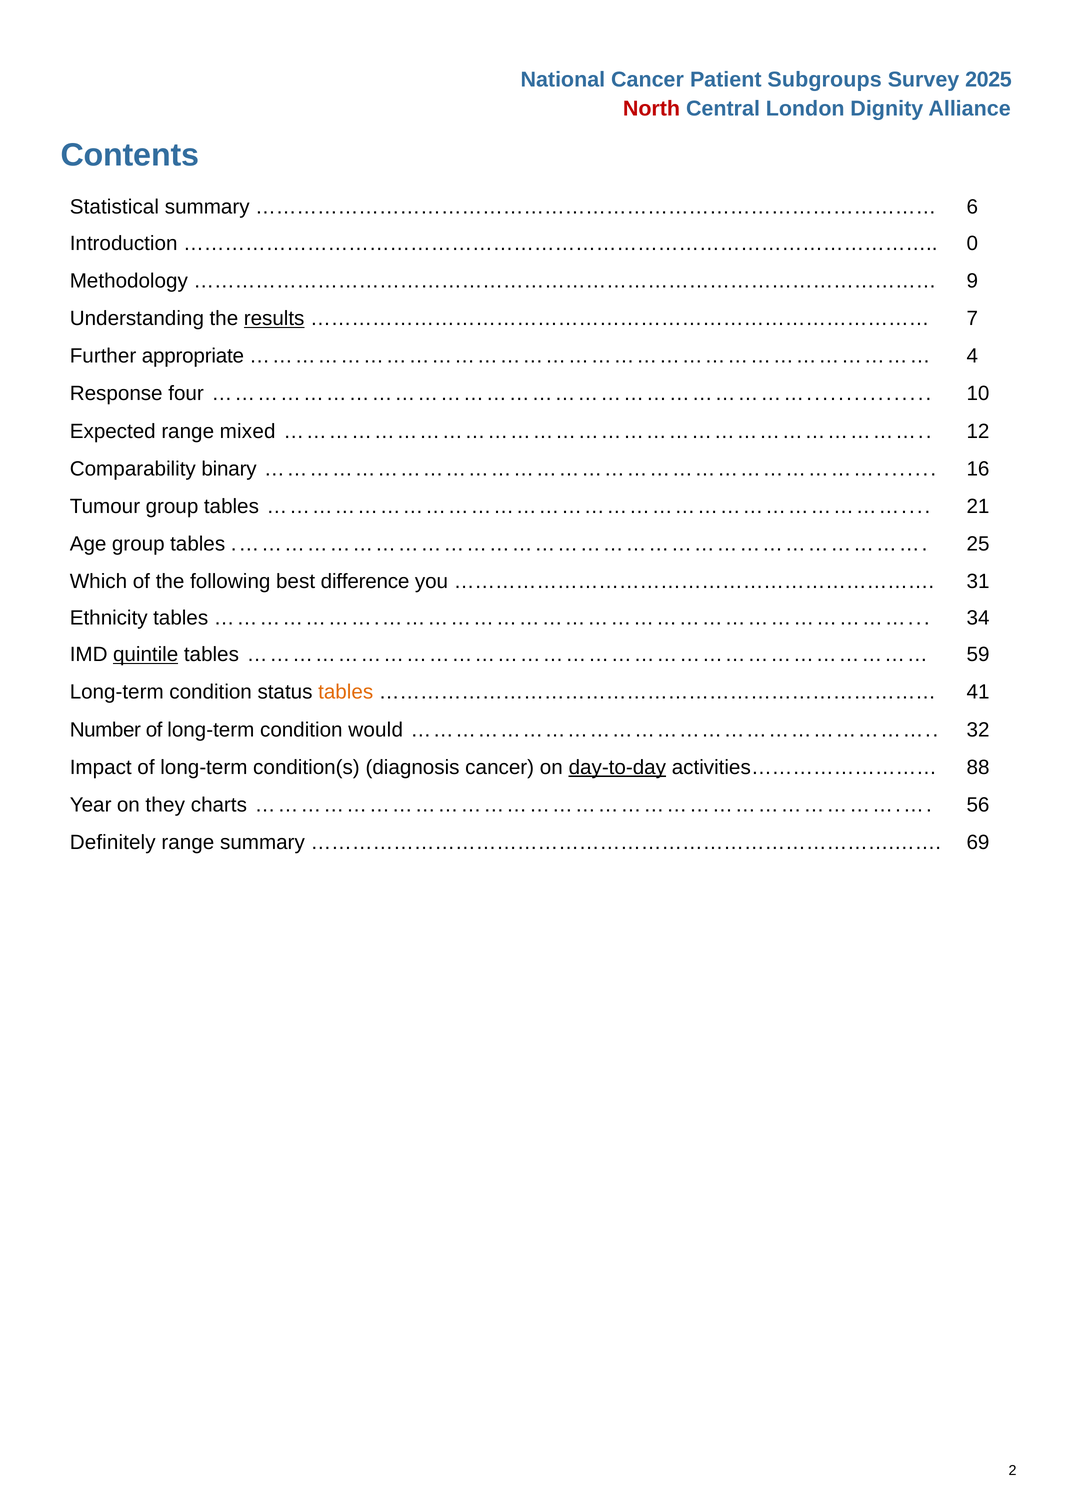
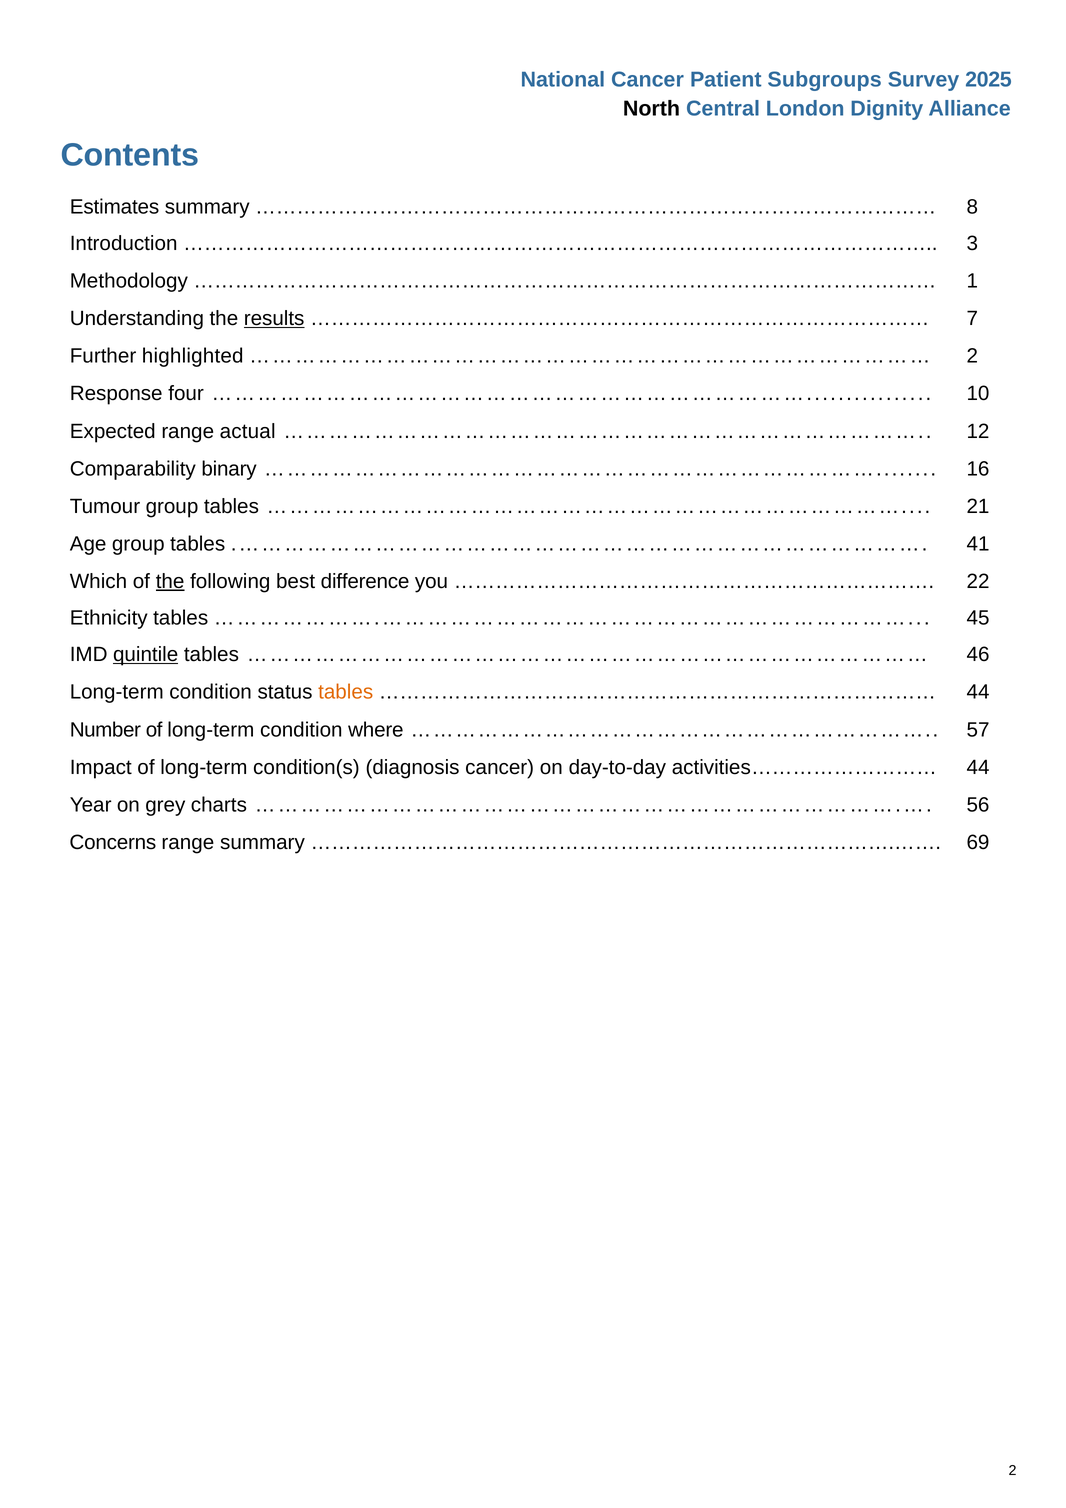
North colour: red -> black
Statistical: Statistical -> Estimates
6: 6 -> 8
0: 0 -> 3
9: 9 -> 1
appropriate: appropriate -> highlighted
4 at (972, 356): 4 -> 2
mixed: mixed -> actual
25: 25 -> 41
the at (170, 582) underline: none -> present
31: 31 -> 22
34: 34 -> 45
59: 59 -> 46
41 at (978, 692): 41 -> 44
would: would -> where
32: 32 -> 57
day-to-day underline: present -> none
activities……………………… 88: 88 -> 44
they: they -> grey
Definitely: Definitely -> Concerns
